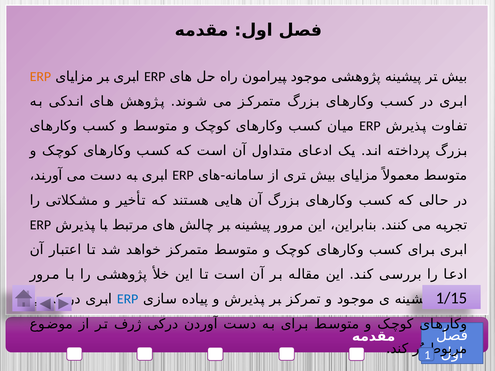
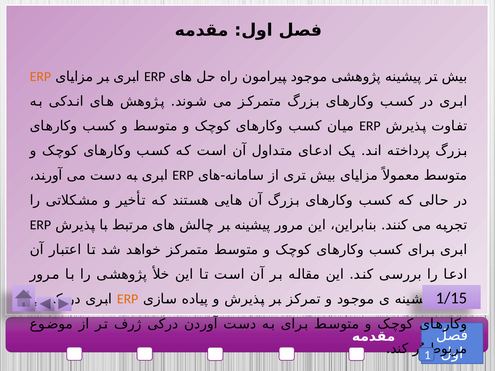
ERP at (128, 299) colour: blue -> orange
